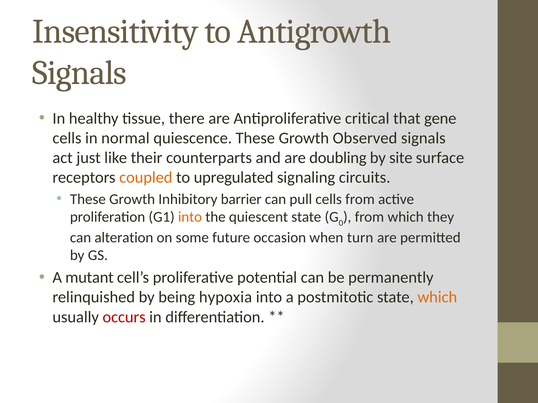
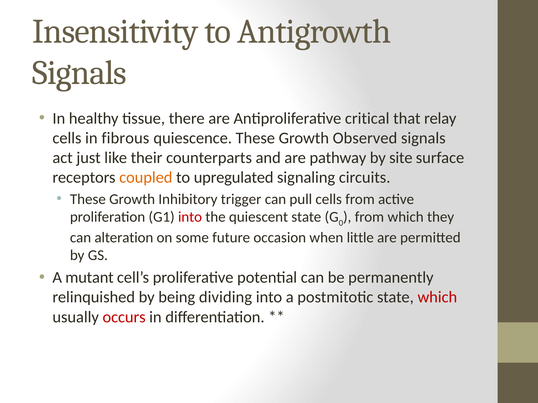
gene: gene -> relay
normal: normal -> fibrous
doubling: doubling -> pathway
barrier: barrier -> trigger
into at (190, 217) colour: orange -> red
turn: turn -> little
hypoxia: hypoxia -> dividing
which at (437, 298) colour: orange -> red
